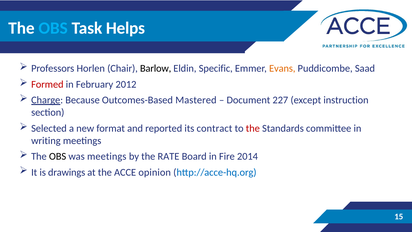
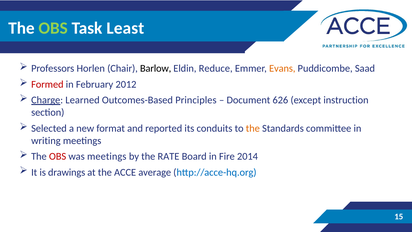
OBS at (53, 28) colour: light blue -> light green
Helps: Helps -> Least
Specific: Specific -> Reduce
Because: Because -> Learned
Mastered: Mastered -> Principles
227: 227 -> 626
contract: contract -> conduits
the at (253, 128) colour: red -> orange
OBS at (58, 156) colour: black -> red
opinion: opinion -> average
